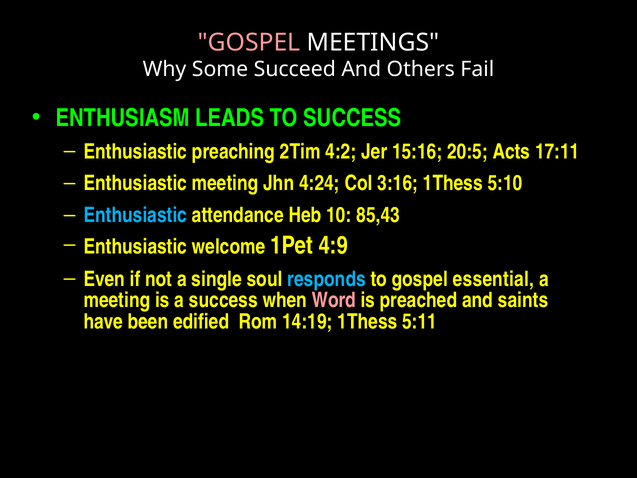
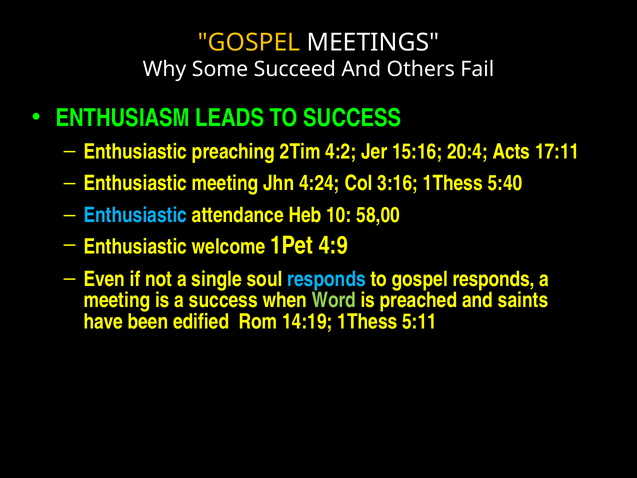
GOSPEL at (249, 43) colour: pink -> yellow
20:5: 20:5 -> 20:4
5:10: 5:10 -> 5:40
85,43: 85,43 -> 58,00
gospel essential: essential -> responds
Word colour: pink -> light green
